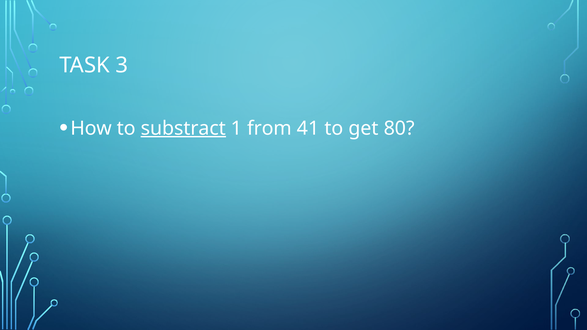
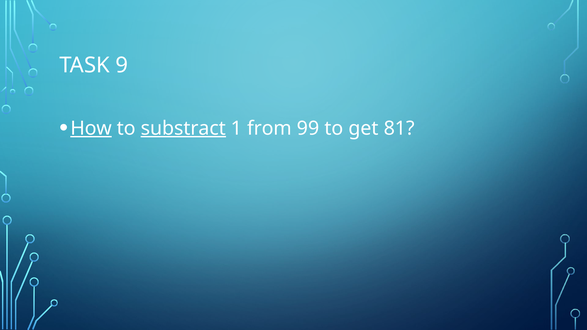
3: 3 -> 9
How underline: none -> present
41: 41 -> 99
80: 80 -> 81
